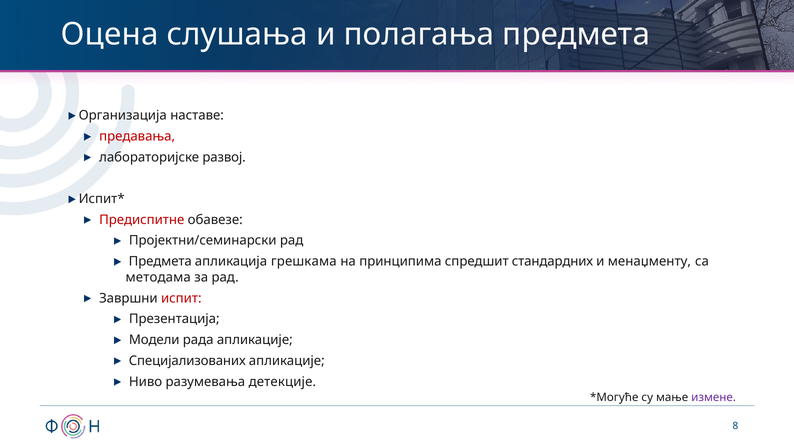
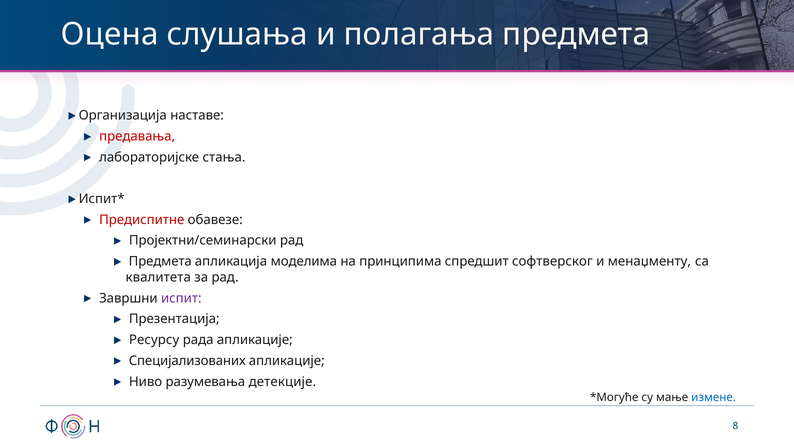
развој: развој -> стања
грешкама: грешкама -> моделима
стандардних: стандардних -> софтверског
методама: методама -> квалитета
испит colour: red -> purple
Модели: Модели -> Ресурсу
измене colour: purple -> blue
